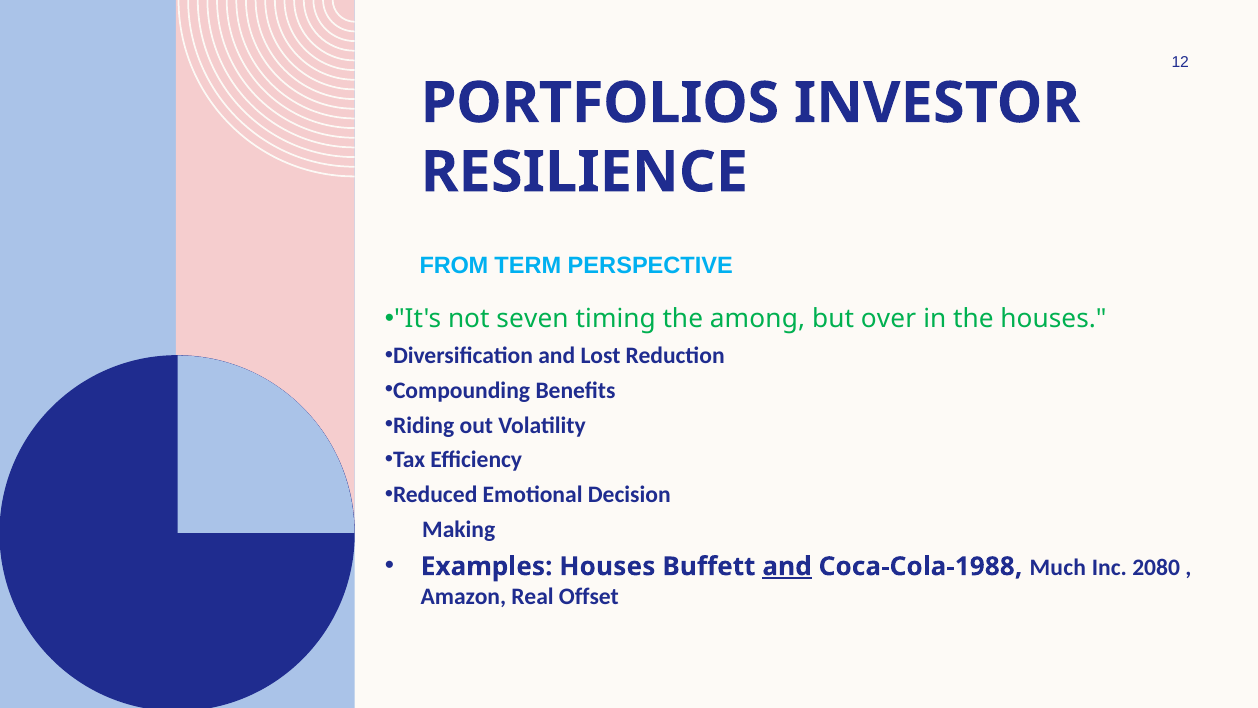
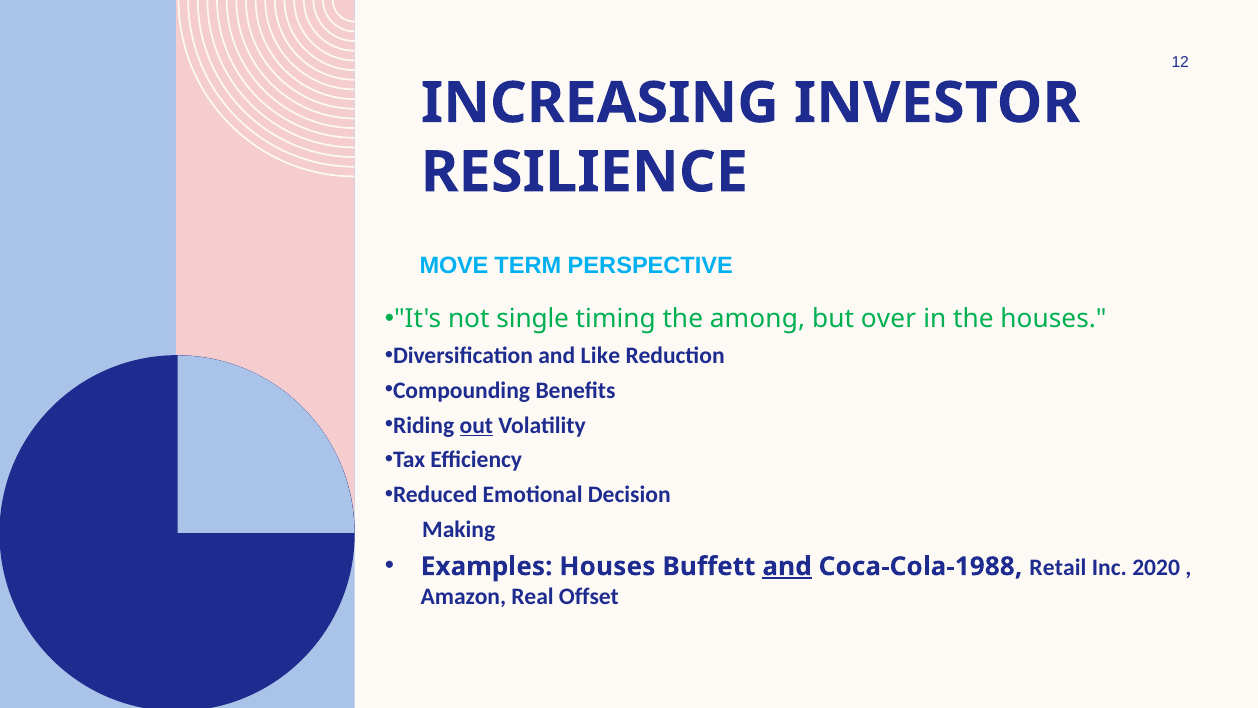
PORTFOLIOS: PORTFOLIOS -> INCREASING
FROM: FROM -> MOVE
seven: seven -> single
Lost: Lost -> Like
out underline: none -> present
Much: Much -> Retail
2080: 2080 -> 2020
